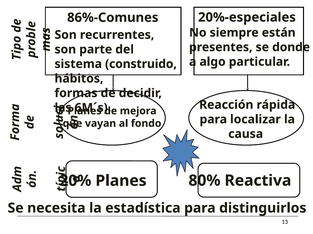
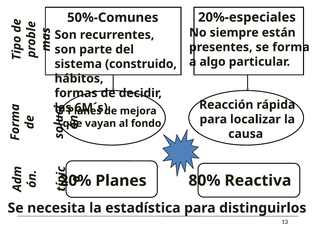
86%-Comunes: 86%-Comunes -> 50%-Comunes
donde: donde -> forma
